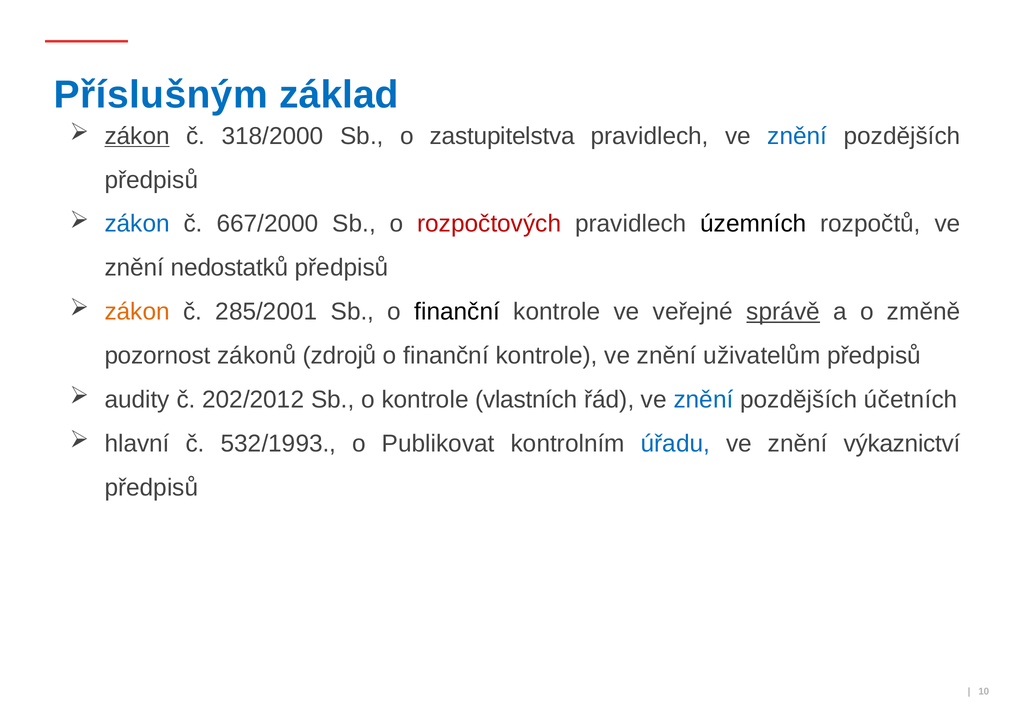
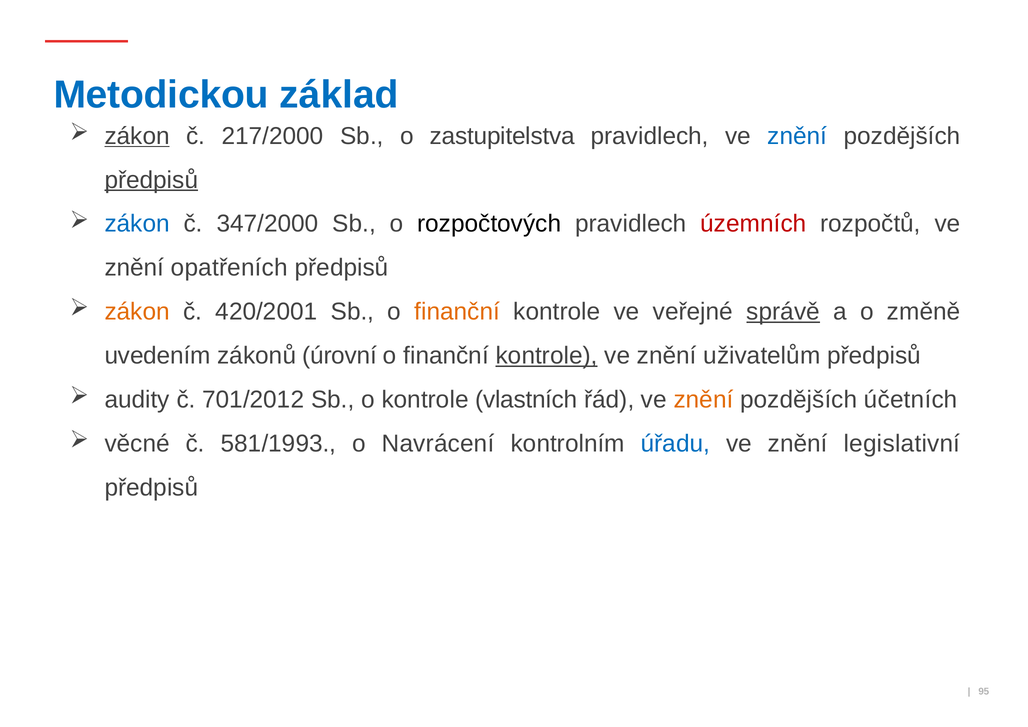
Příslušným: Příslušným -> Metodickou
318/2000: 318/2000 -> 217/2000
předpisů at (151, 180) underline: none -> present
667/2000: 667/2000 -> 347/2000
rozpočtových colour: red -> black
územních colour: black -> red
nedostatků: nedostatků -> opatřeních
285/2001: 285/2001 -> 420/2001
finanční at (457, 312) colour: black -> orange
pozornost: pozornost -> uvedením
zdrojů: zdrojů -> úrovní
kontrole at (547, 356) underline: none -> present
202/2012: 202/2012 -> 701/2012
znění at (704, 400) colour: blue -> orange
hlavní: hlavní -> věcné
532/1993: 532/1993 -> 581/1993
Publikovat: Publikovat -> Navrácení
výkaznictví: výkaznictví -> legislativní
10: 10 -> 95
